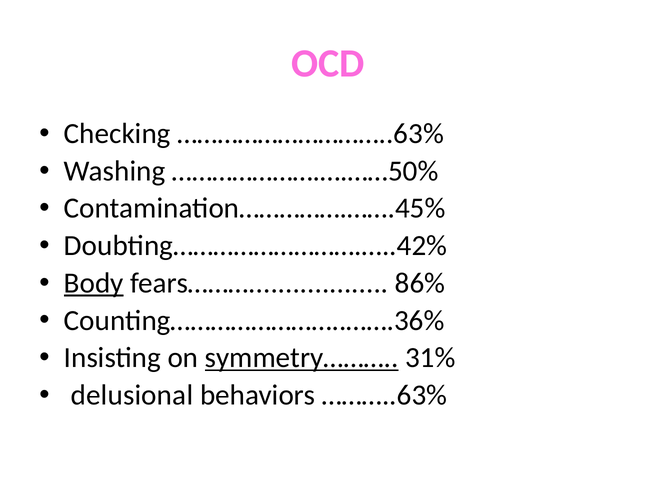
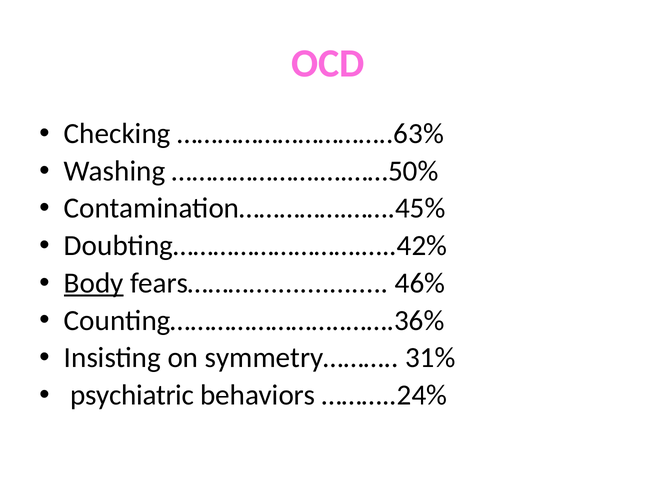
86%: 86% -> 46%
symmetry……… underline: present -> none
delusional: delusional -> psychiatric
………..63%: ………..63% -> ………..24%
